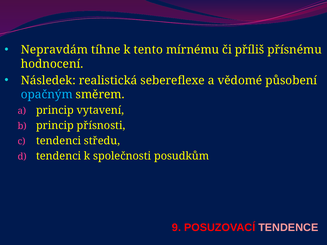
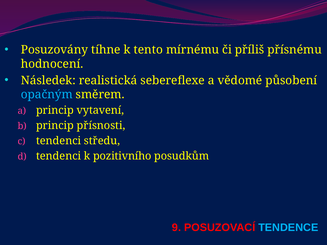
Nepravdám: Nepravdám -> Posuzovány
společnosti: společnosti -> pozitivního
TENDENCE colour: pink -> light blue
